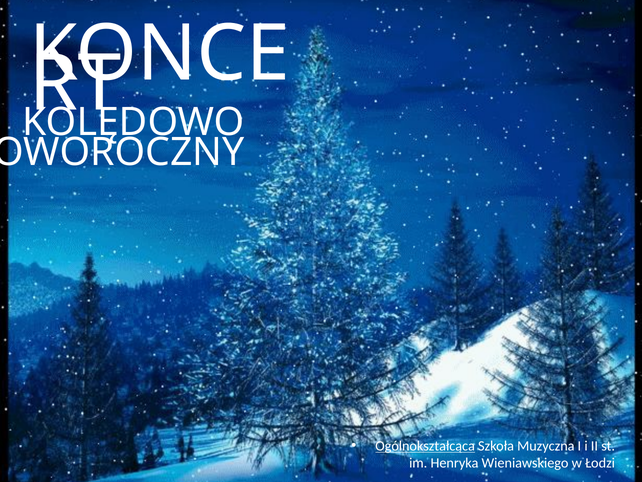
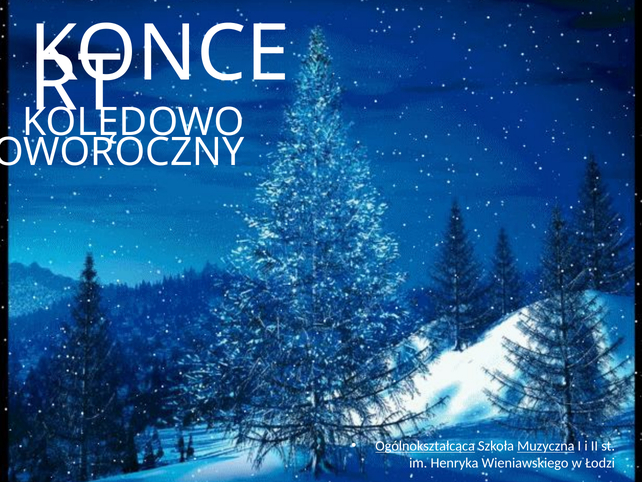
Muzyczna underline: none -> present
